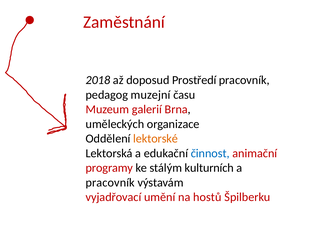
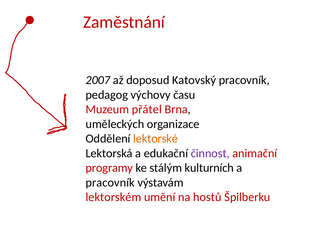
2018: 2018 -> 2007
Prostředí: Prostředí -> Katovský
muzejní: muzejní -> výchovy
galerií: galerií -> přátel
činnost colour: blue -> purple
vyjadřovací: vyjadřovací -> lektorském
